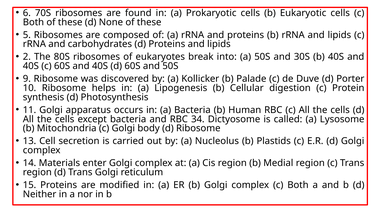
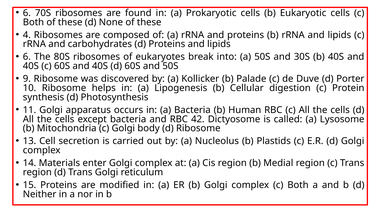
5: 5 -> 4
2 at (27, 57): 2 -> 6
34: 34 -> 42
